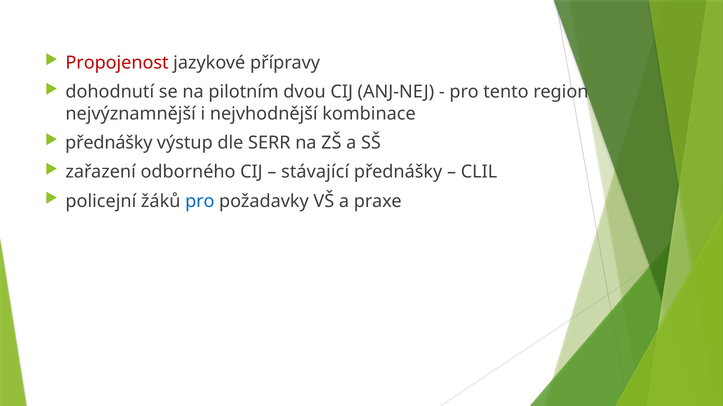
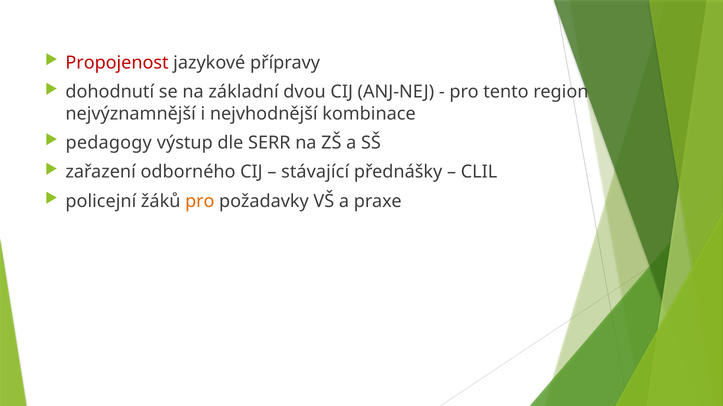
pilotním: pilotním -> základní
přednášky at (109, 143): přednášky -> pedagogy
pro at (200, 201) colour: blue -> orange
